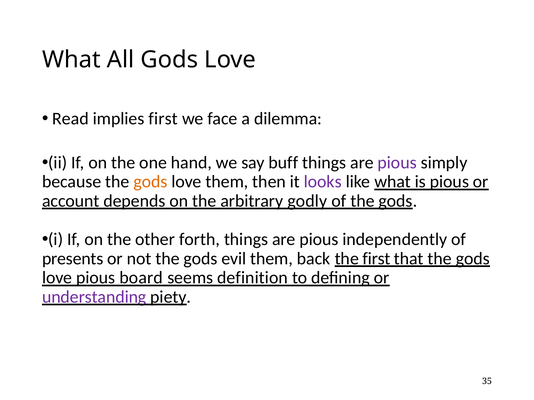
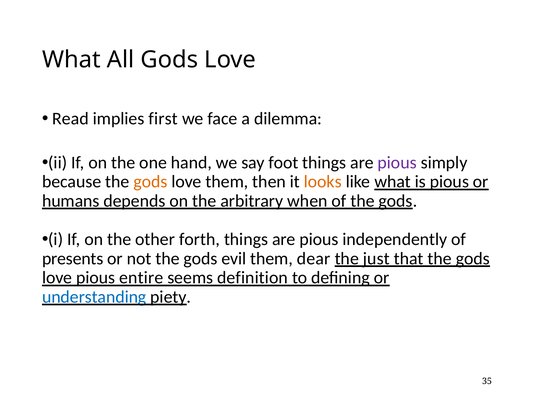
buff: buff -> foot
looks colour: purple -> orange
account: account -> humans
godly: godly -> when
back: back -> dear
the first: first -> just
board: board -> entire
understanding colour: purple -> blue
